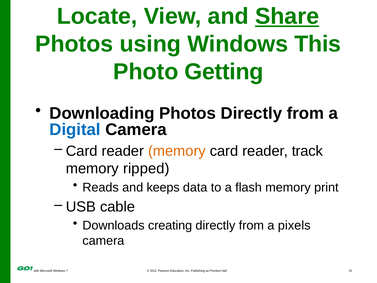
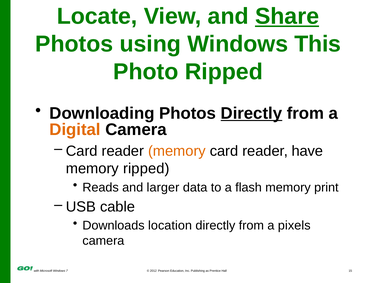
Photo Getting: Getting -> Ripped
Directly at (251, 113) underline: none -> present
Digital colour: blue -> orange
track: track -> have
keeps: keeps -> larger
creating: creating -> location
